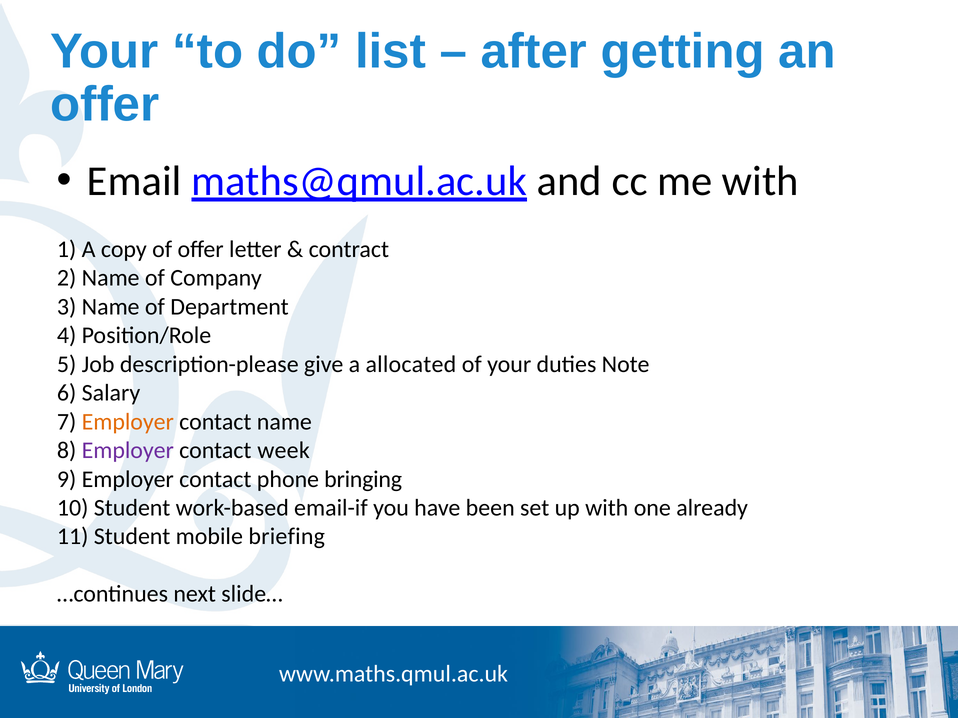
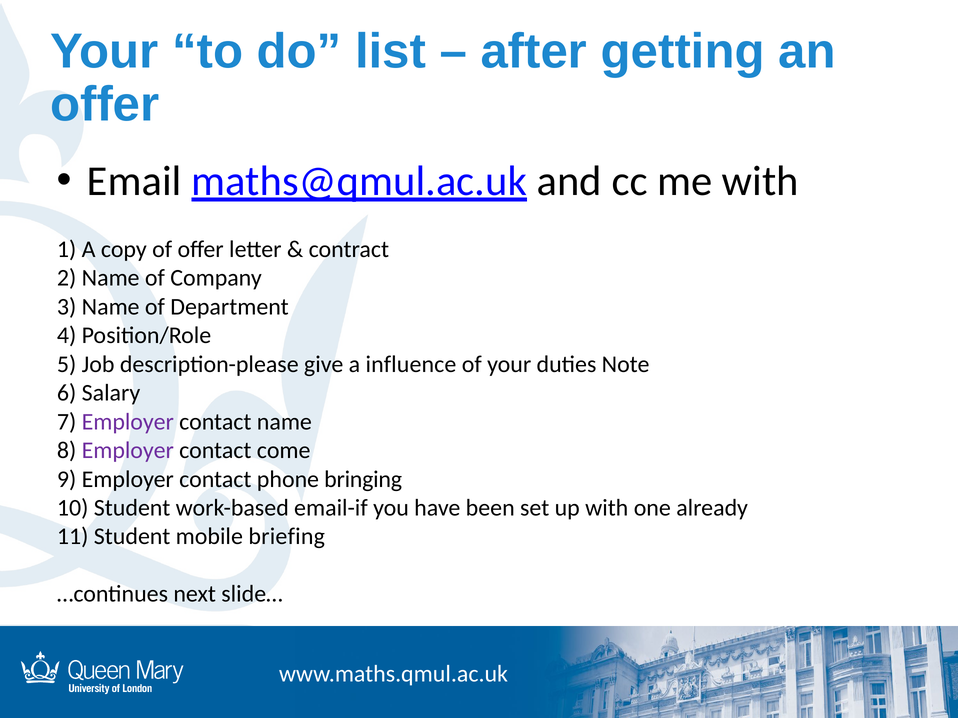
allocated: allocated -> influence
Employer at (128, 422) colour: orange -> purple
week: week -> come
